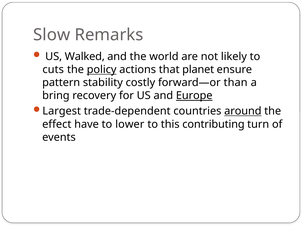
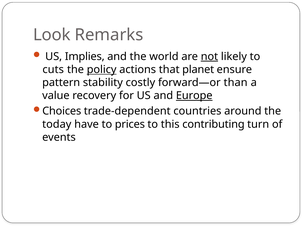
Slow: Slow -> Look
Walked: Walked -> Implies
not underline: none -> present
bring: bring -> value
Largest: Largest -> Choices
around underline: present -> none
effect: effect -> today
lower: lower -> prices
